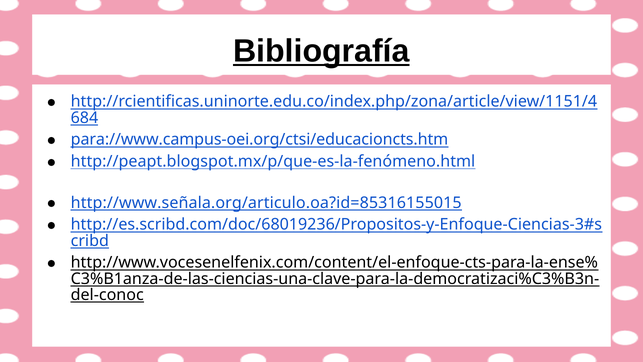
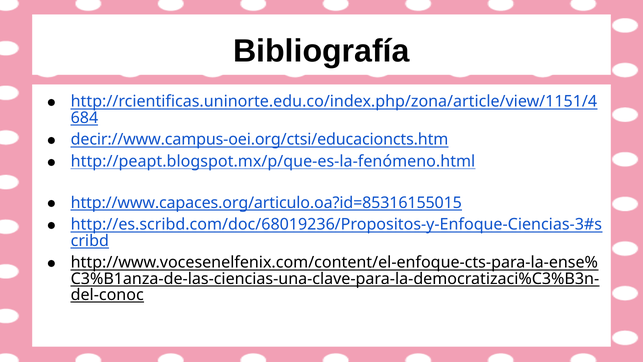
Bibliografía underline: present -> none
para://www.campus-oei.org/ctsi/educacioncts.htm: para://www.campus-oei.org/ctsi/educacioncts.htm -> decir://www.campus-oei.org/ctsi/educacioncts.htm
http://www.señala.org/articulo.oa?id=85316155015: http://www.señala.org/articulo.oa?id=85316155015 -> http://www.capaces.org/articulo.oa?id=85316155015
